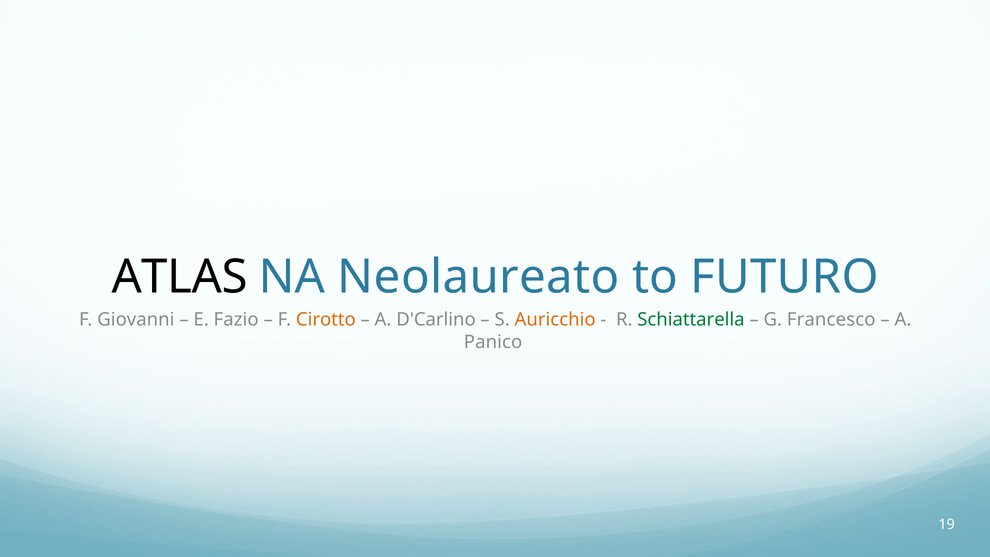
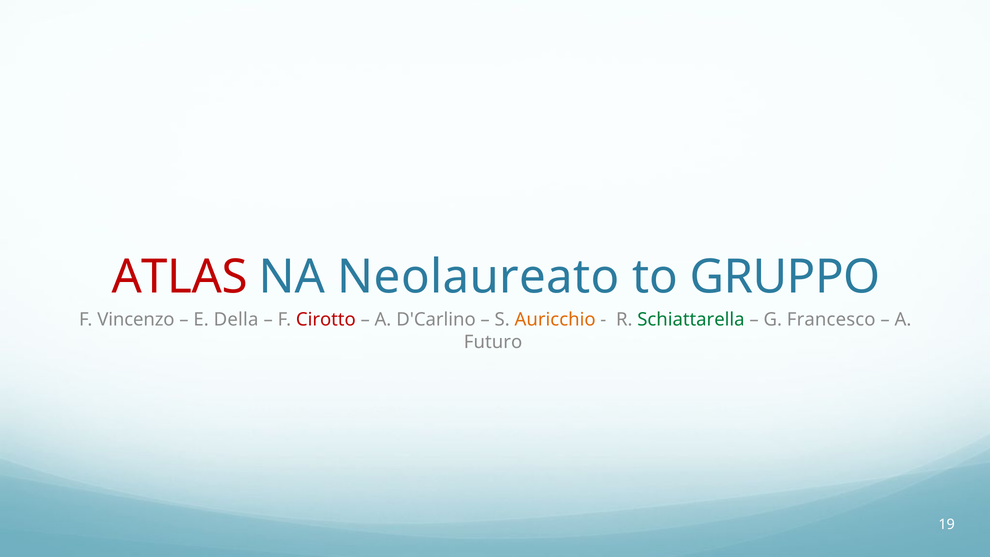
ATLAS colour: black -> red
FUTURO: FUTURO -> GRUPPO
Giovanni: Giovanni -> Vincenzo
Fazio: Fazio -> Della
Cirotto colour: orange -> red
Panico: Panico -> Futuro
